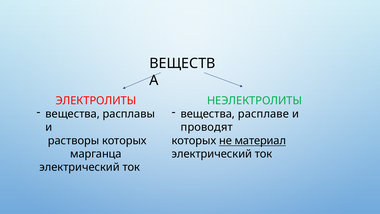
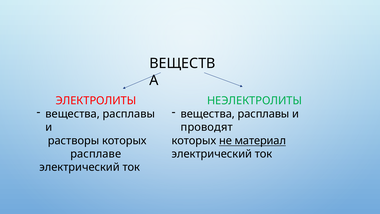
расплаве at (263, 114): расплаве -> расплавы
марганца: марганца -> расплаве
